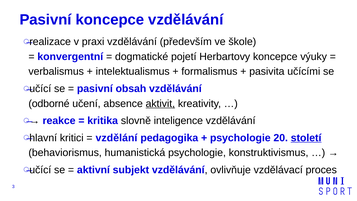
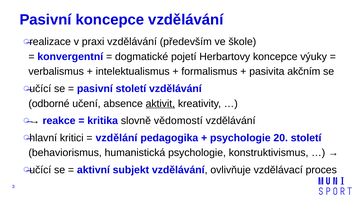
učícími: učícími -> akčním
pasivní obsah: obsah -> století
inteligence: inteligence -> vědomostí
století at (306, 138) underline: present -> none
